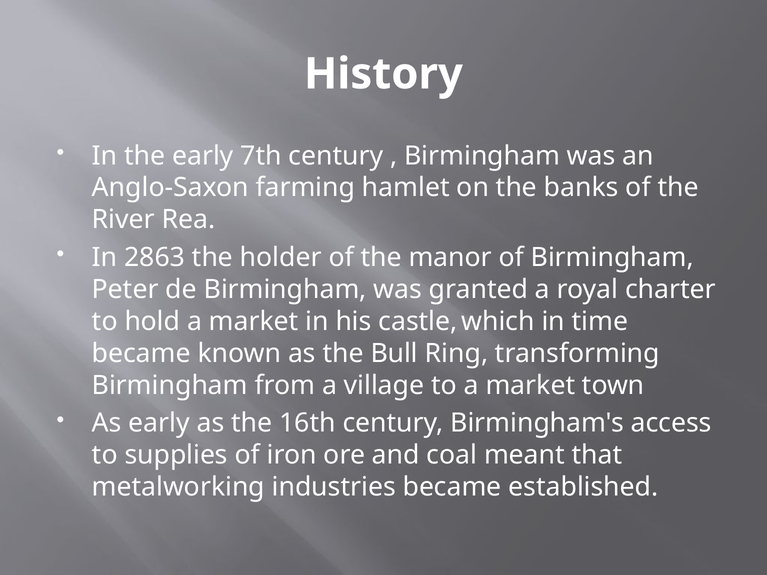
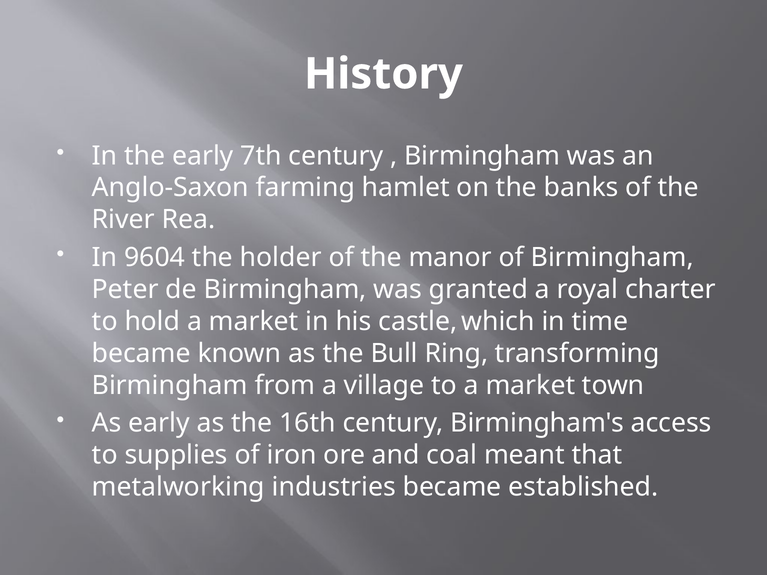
2863: 2863 -> 9604
